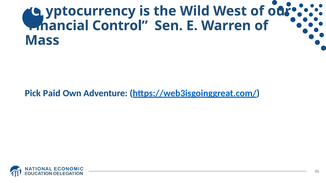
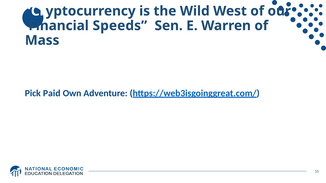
Control: Control -> Speeds
